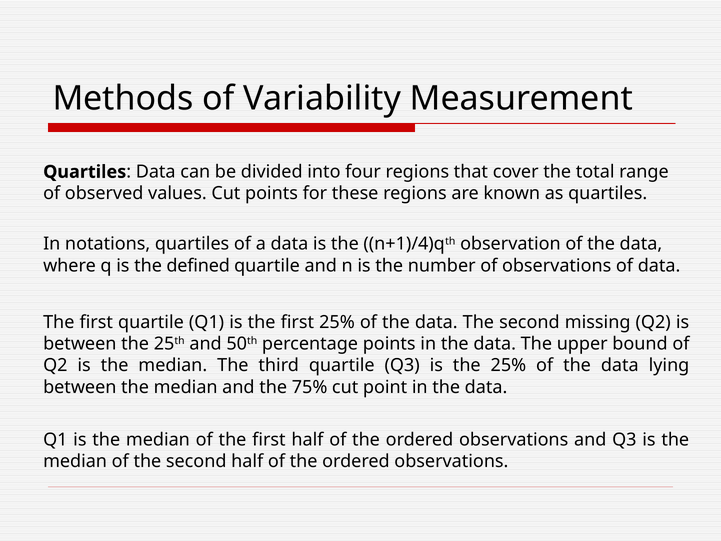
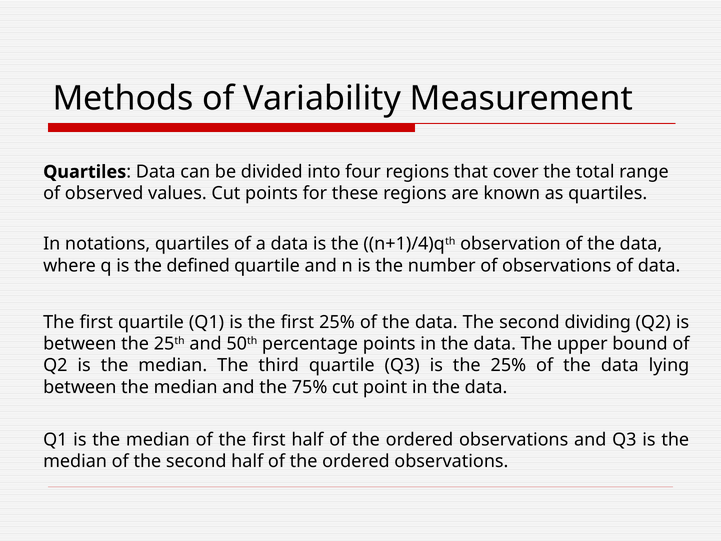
missing: missing -> dividing
